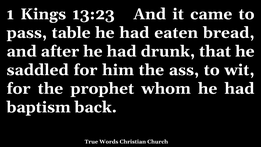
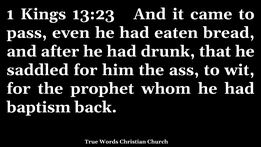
table: table -> even
